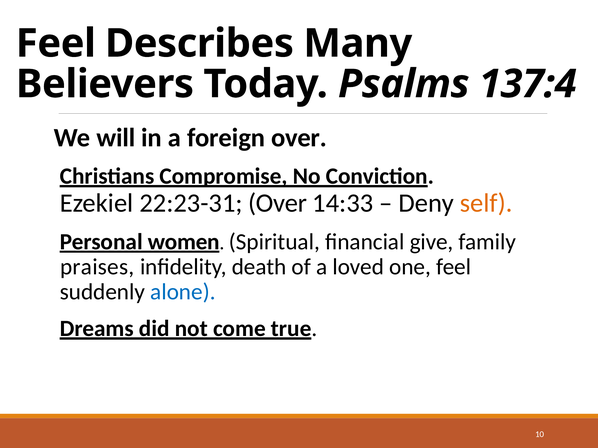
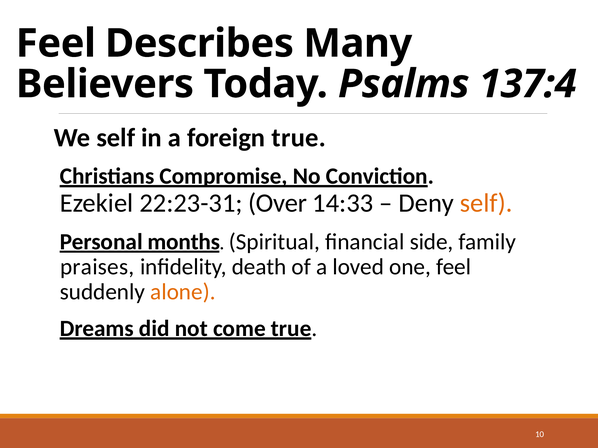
We will: will -> self
foreign over: over -> true
women: women -> months
give: give -> side
alone colour: blue -> orange
